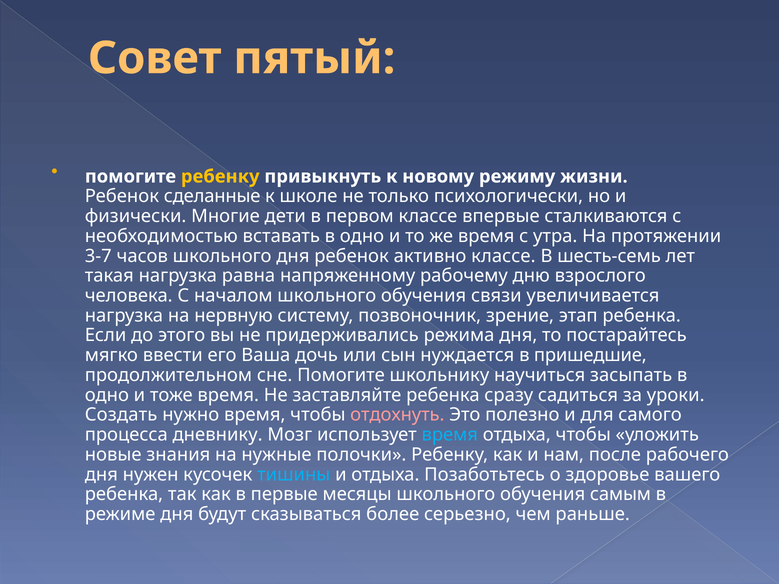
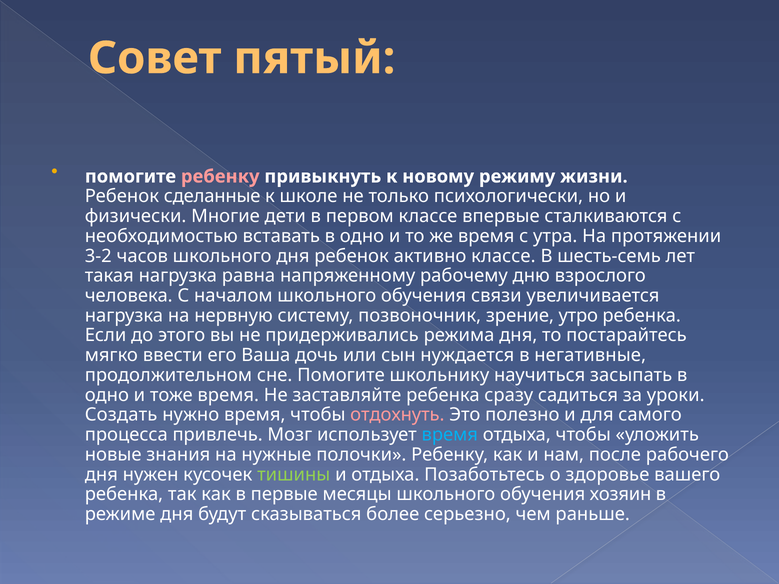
ребенку at (220, 177) colour: yellow -> pink
3-7: 3-7 -> 3-2
этап: этап -> утро
пришедшие: пришедшие -> негативные
дневнику: дневнику -> привлечь
тишины colour: light blue -> light green
самым: самым -> хозяин
